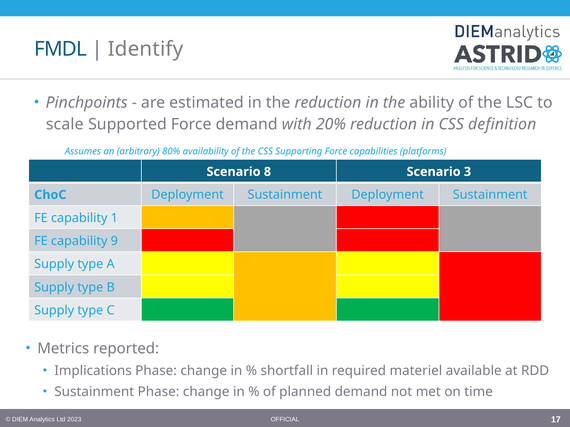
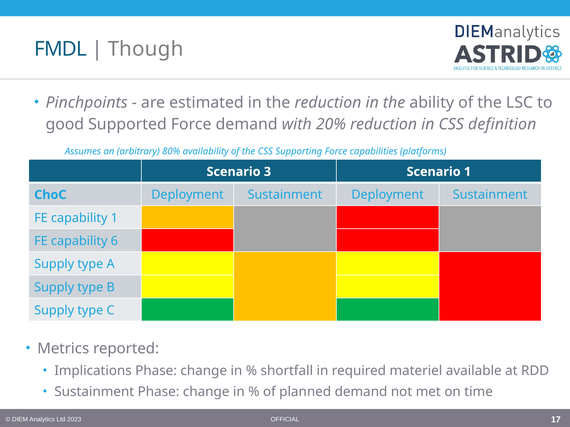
Identify: Identify -> Though
scale: scale -> good
8: 8 -> 3
Scenario 3: 3 -> 1
9: 9 -> 6
